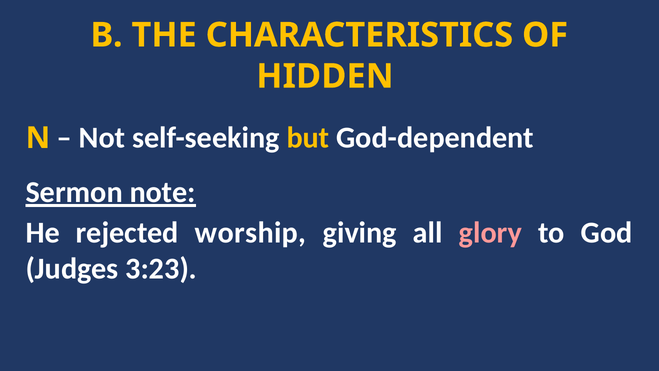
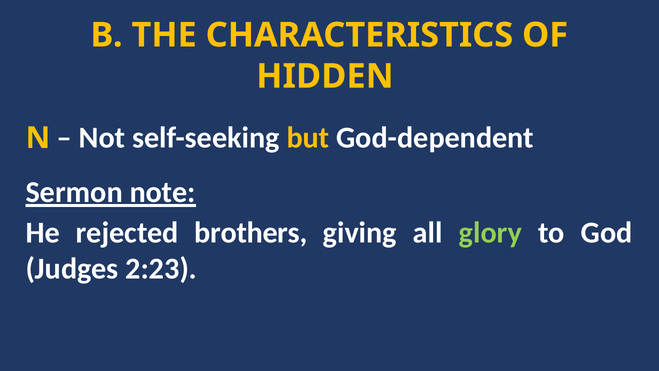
worship: worship -> brothers
glory colour: pink -> light green
3:23: 3:23 -> 2:23
